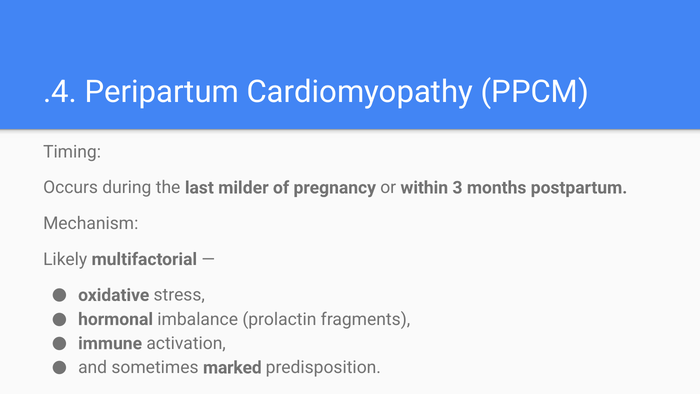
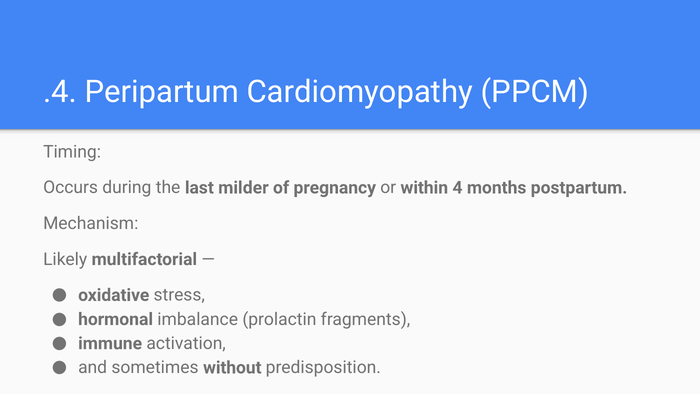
3: 3 -> 4
marked: marked -> without
